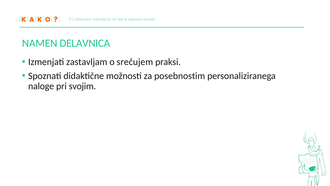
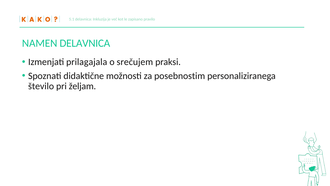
zastavljam: zastavljam -> prilagajala
naloge: naloge -> število
svojim: svojim -> željam
